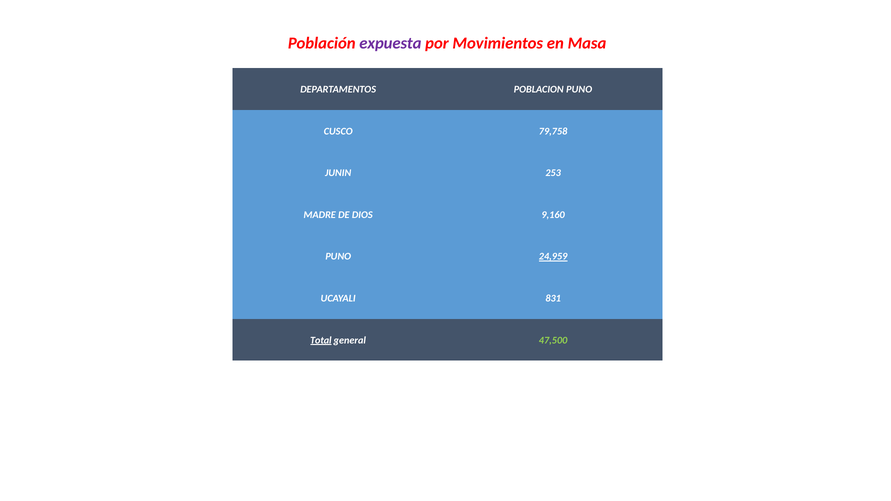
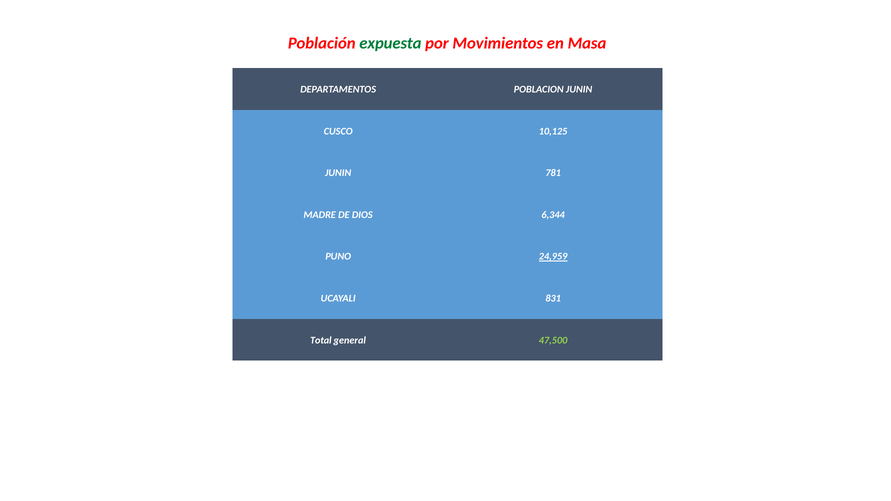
expuesta colour: purple -> green
POBLACION PUNO: PUNO -> JUNIN
79,758: 79,758 -> 10,125
253: 253 -> 781
9,160: 9,160 -> 6,344
Total underline: present -> none
